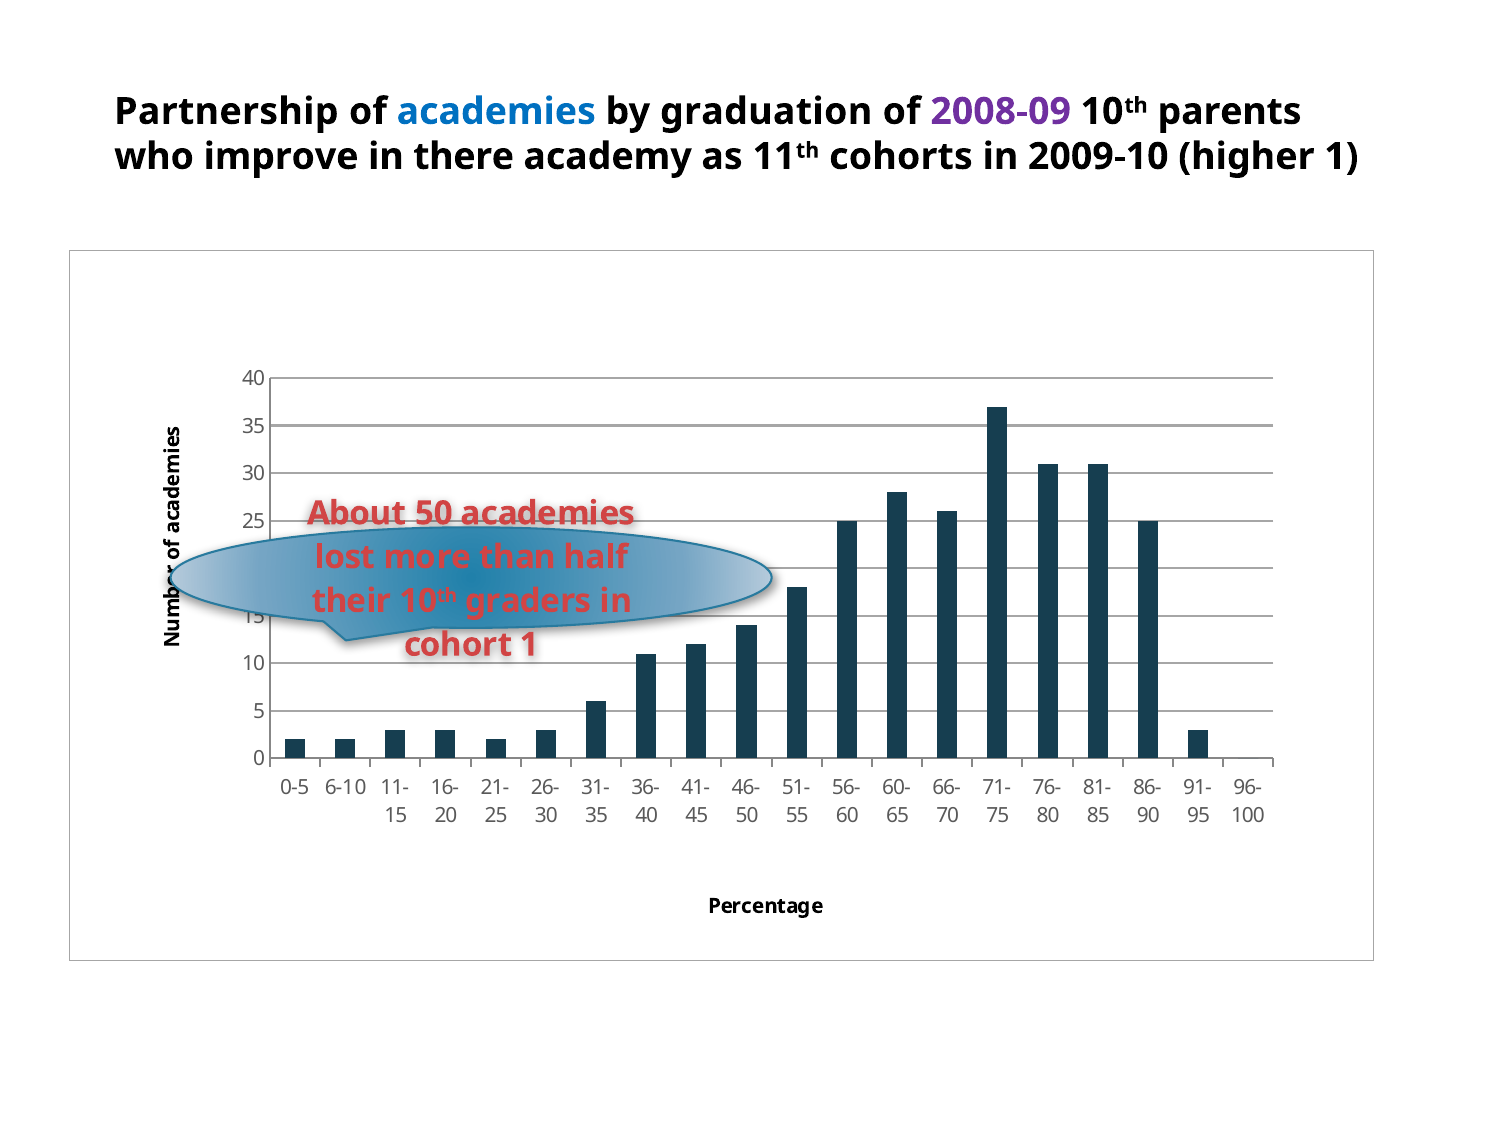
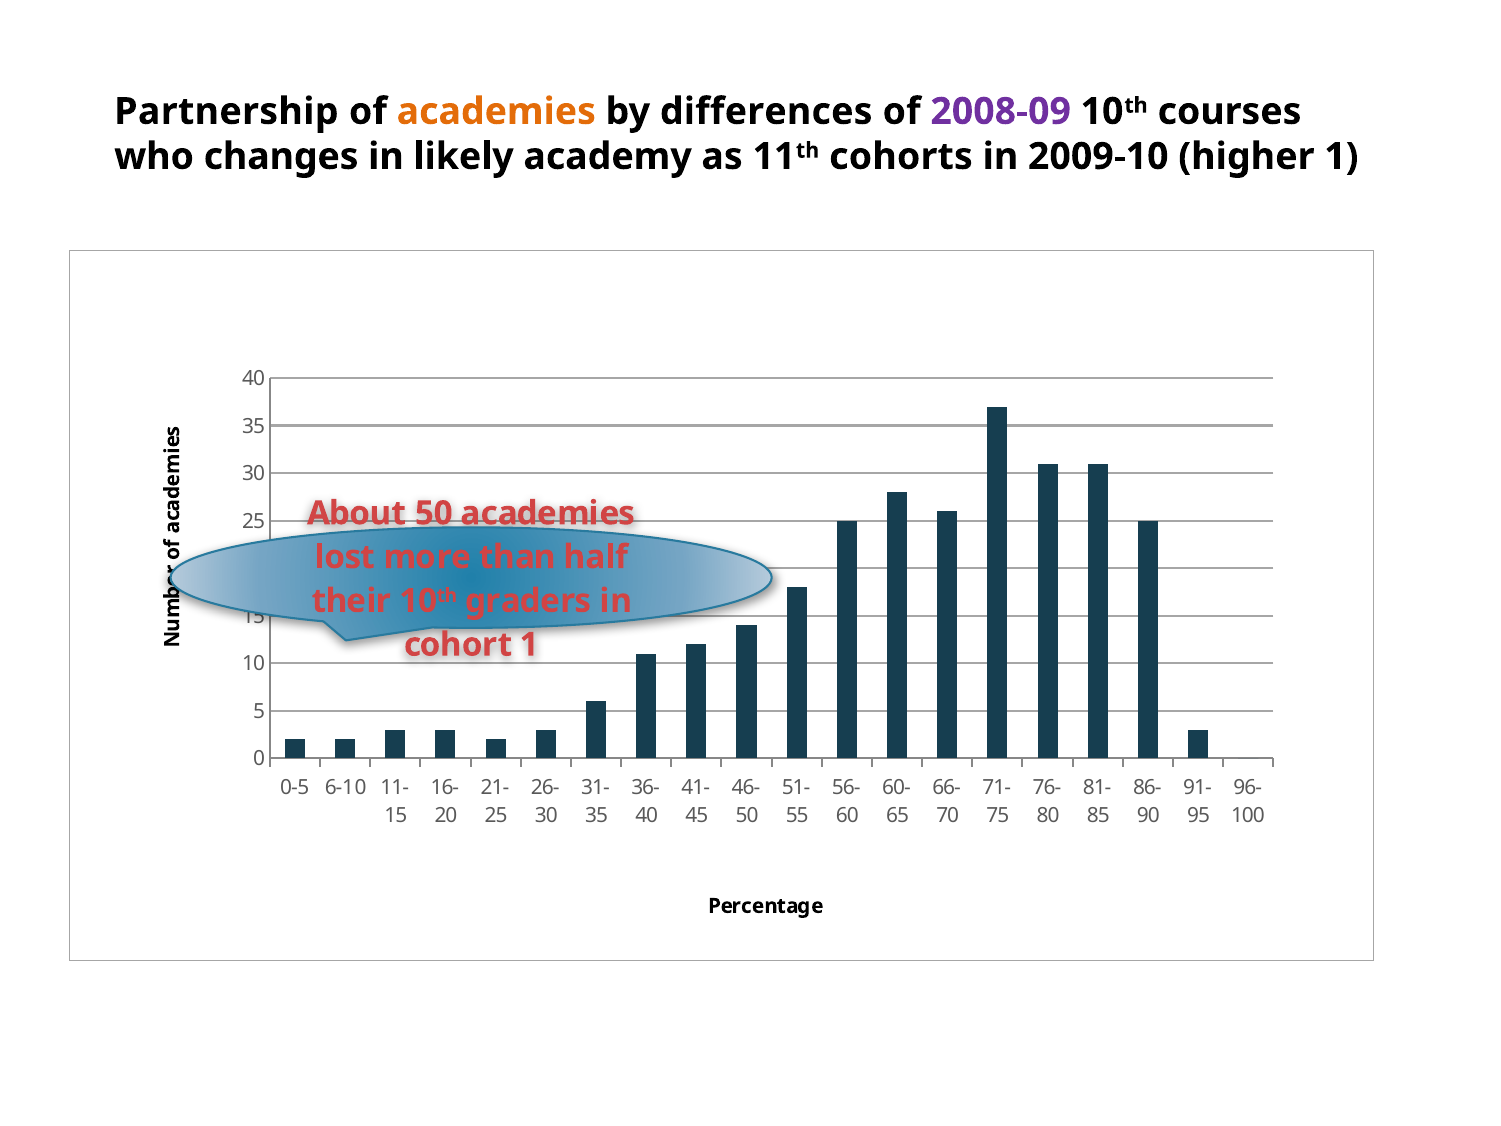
academies at (496, 111) colour: blue -> orange
graduation: graduation -> differences
parents: parents -> courses
improve: improve -> changes
there: there -> likely
